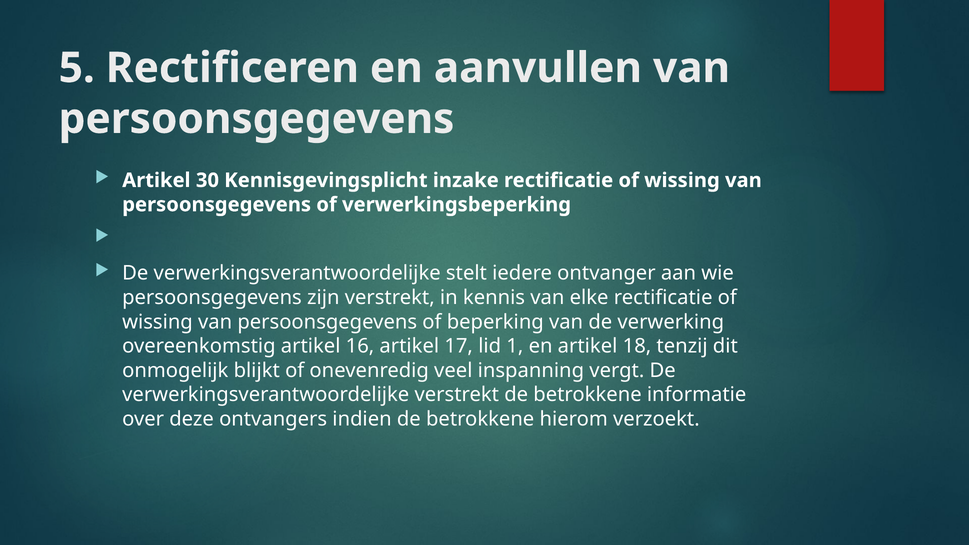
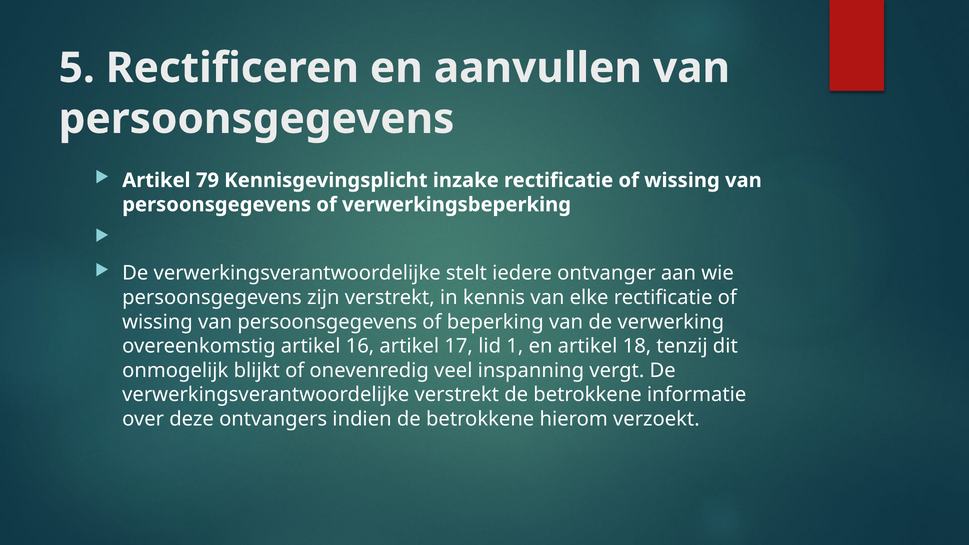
30: 30 -> 79
